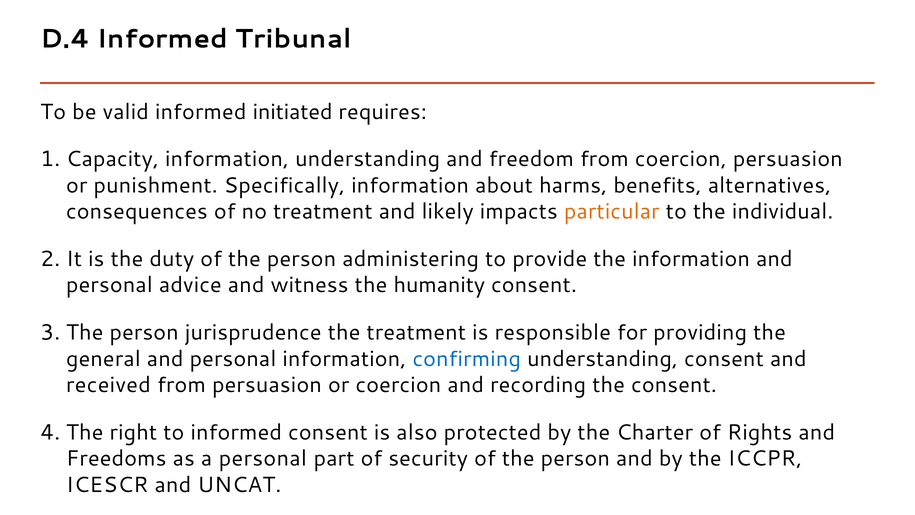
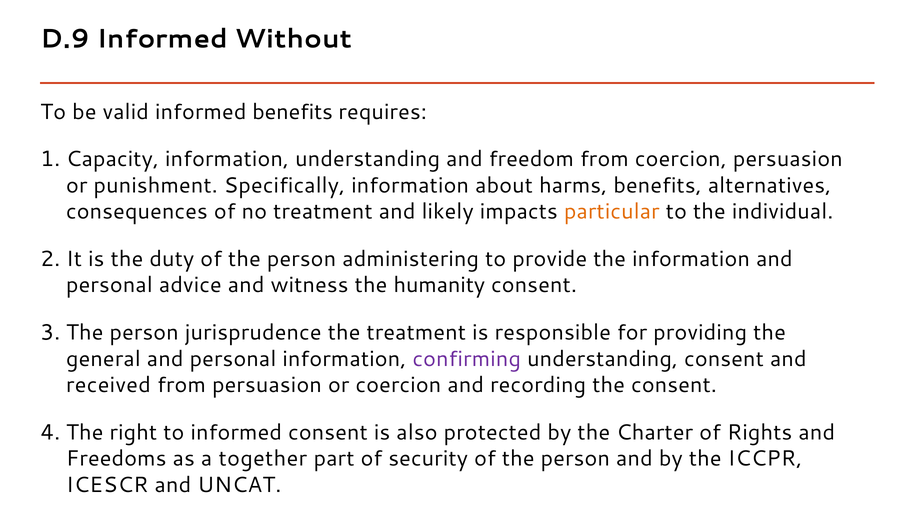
D.4: D.4 -> D.9
Tribunal: Tribunal -> Without
informed initiated: initiated -> benefits
confirming colour: blue -> purple
a personal: personal -> together
